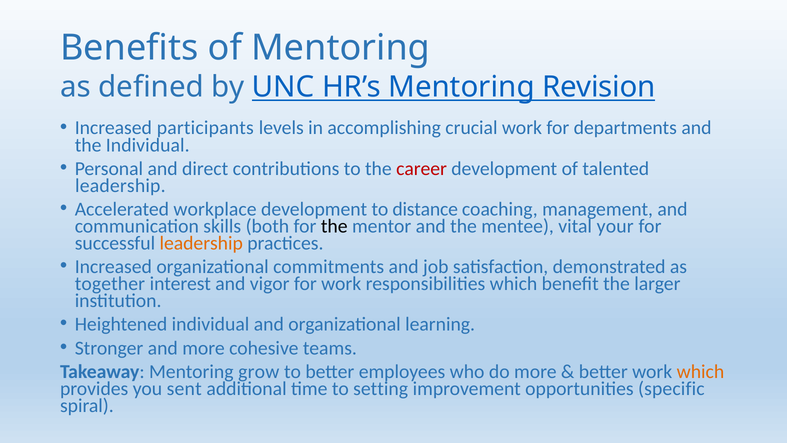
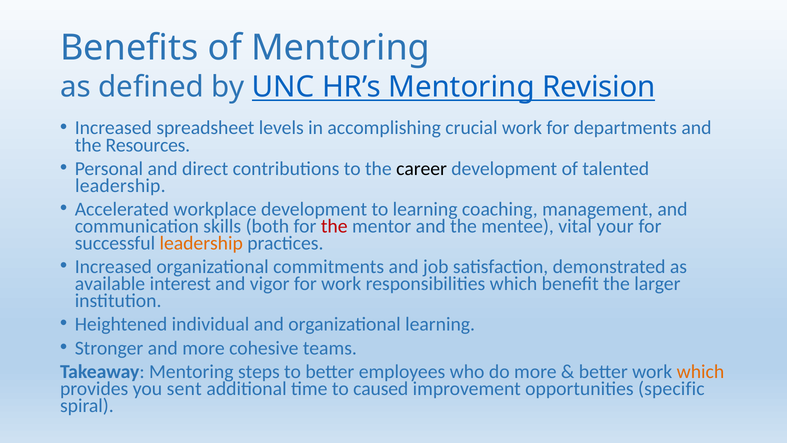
participants: participants -> spreadsheet
the Individual: Individual -> Resources
career colour: red -> black
to distance: distance -> learning
the at (334, 226) colour: black -> red
together: together -> available
grow: grow -> steps
setting: setting -> caused
